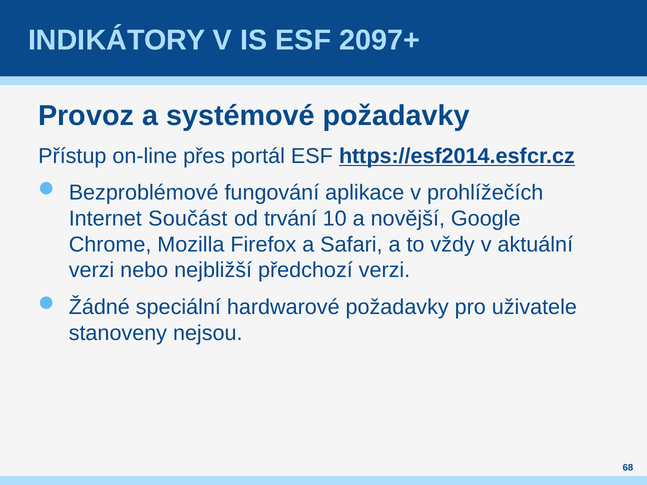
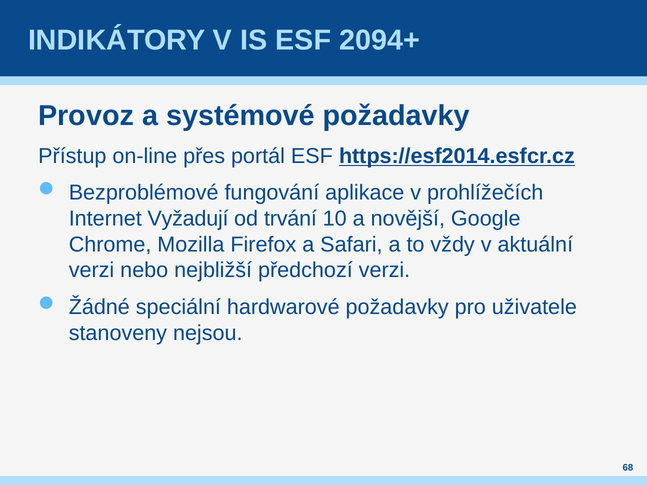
2097+: 2097+ -> 2094+
Součást: Součást -> Vyžadují
